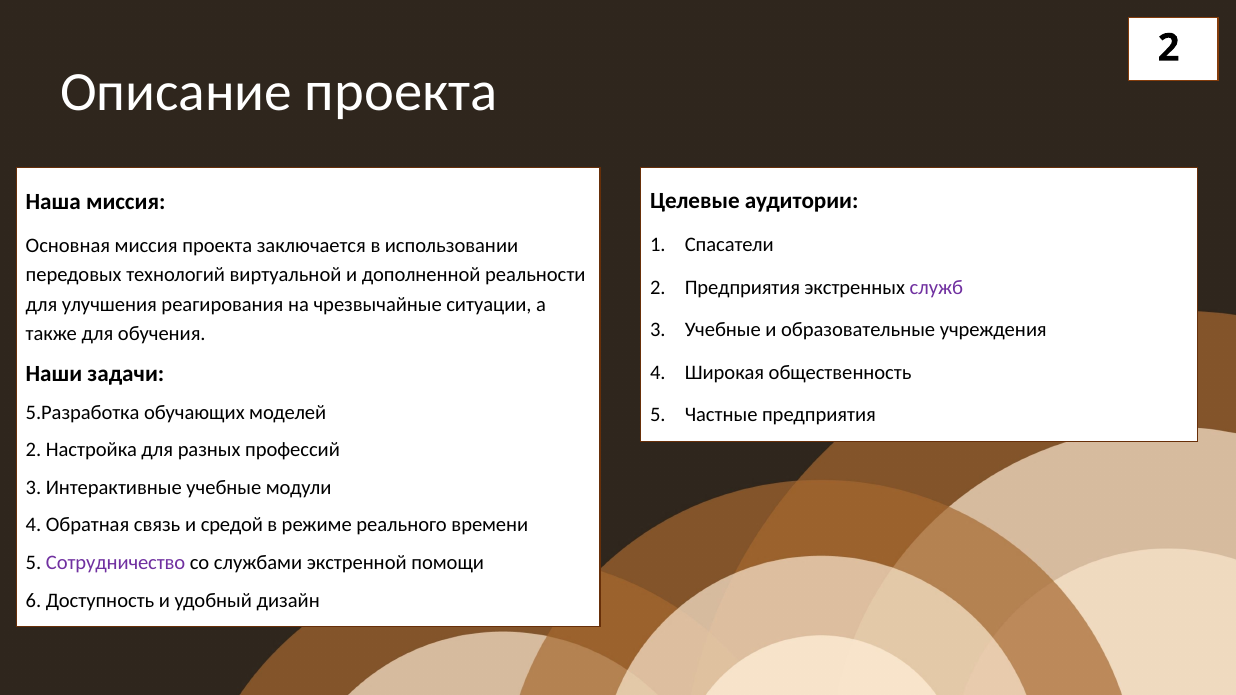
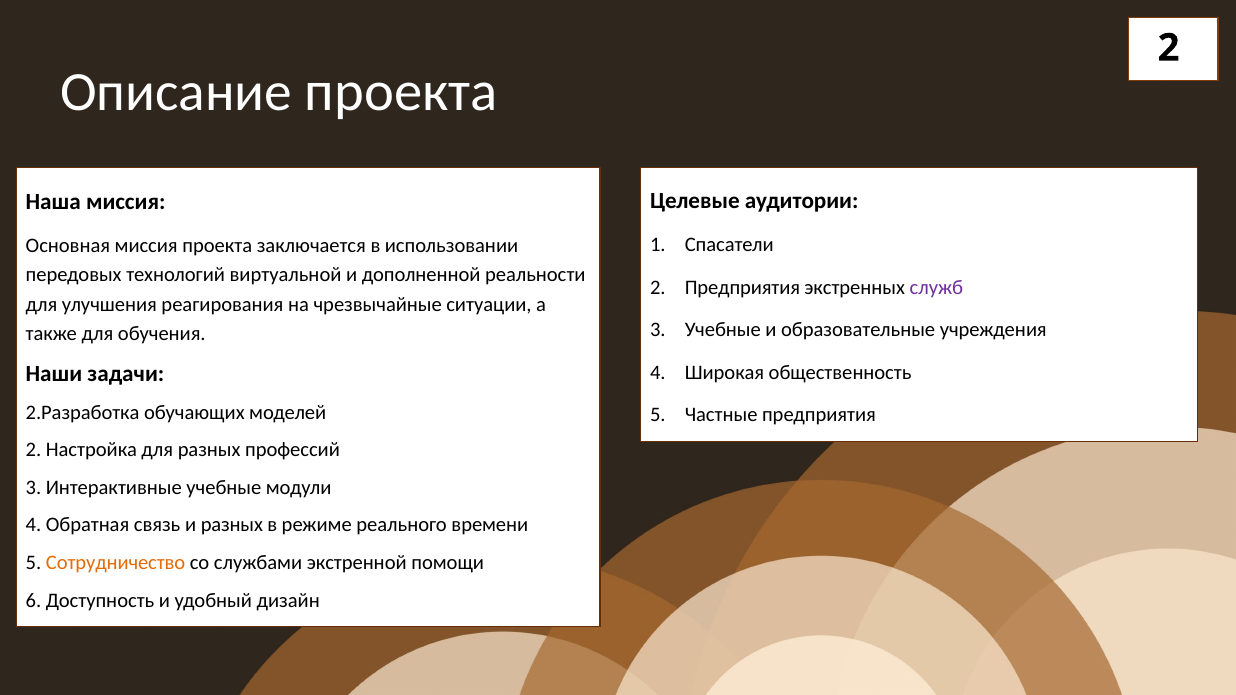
5.Разработка: 5.Разработка -> 2.Разработка
и средой: средой -> разных
Сотрудничество colour: purple -> orange
